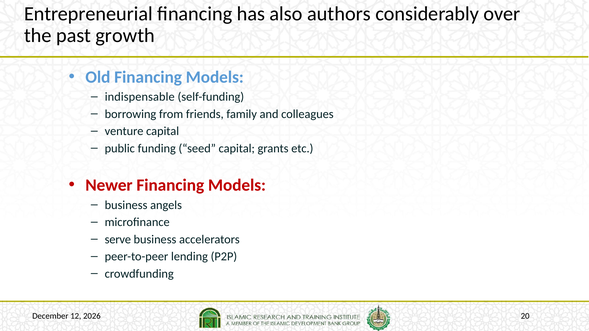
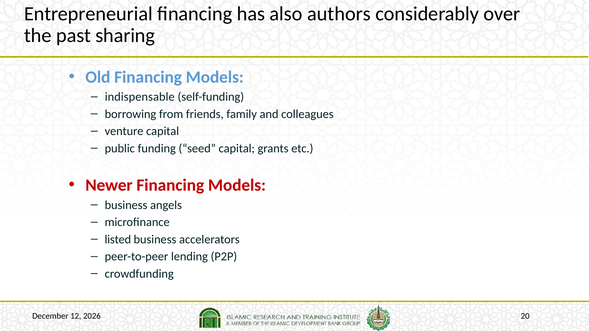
growth: growth -> sharing
serve: serve -> listed
